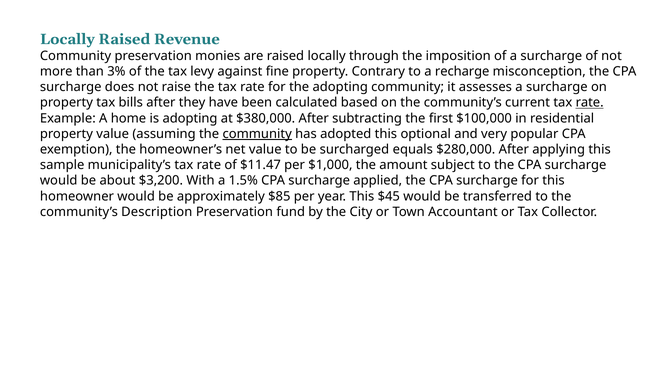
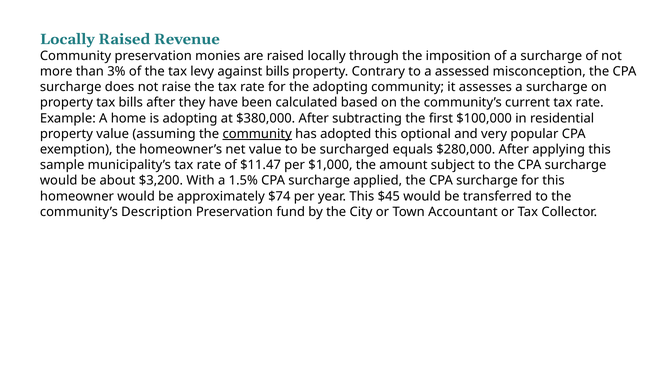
against fine: fine -> bills
recharge: recharge -> assessed
rate at (590, 103) underline: present -> none
$85: $85 -> $74
